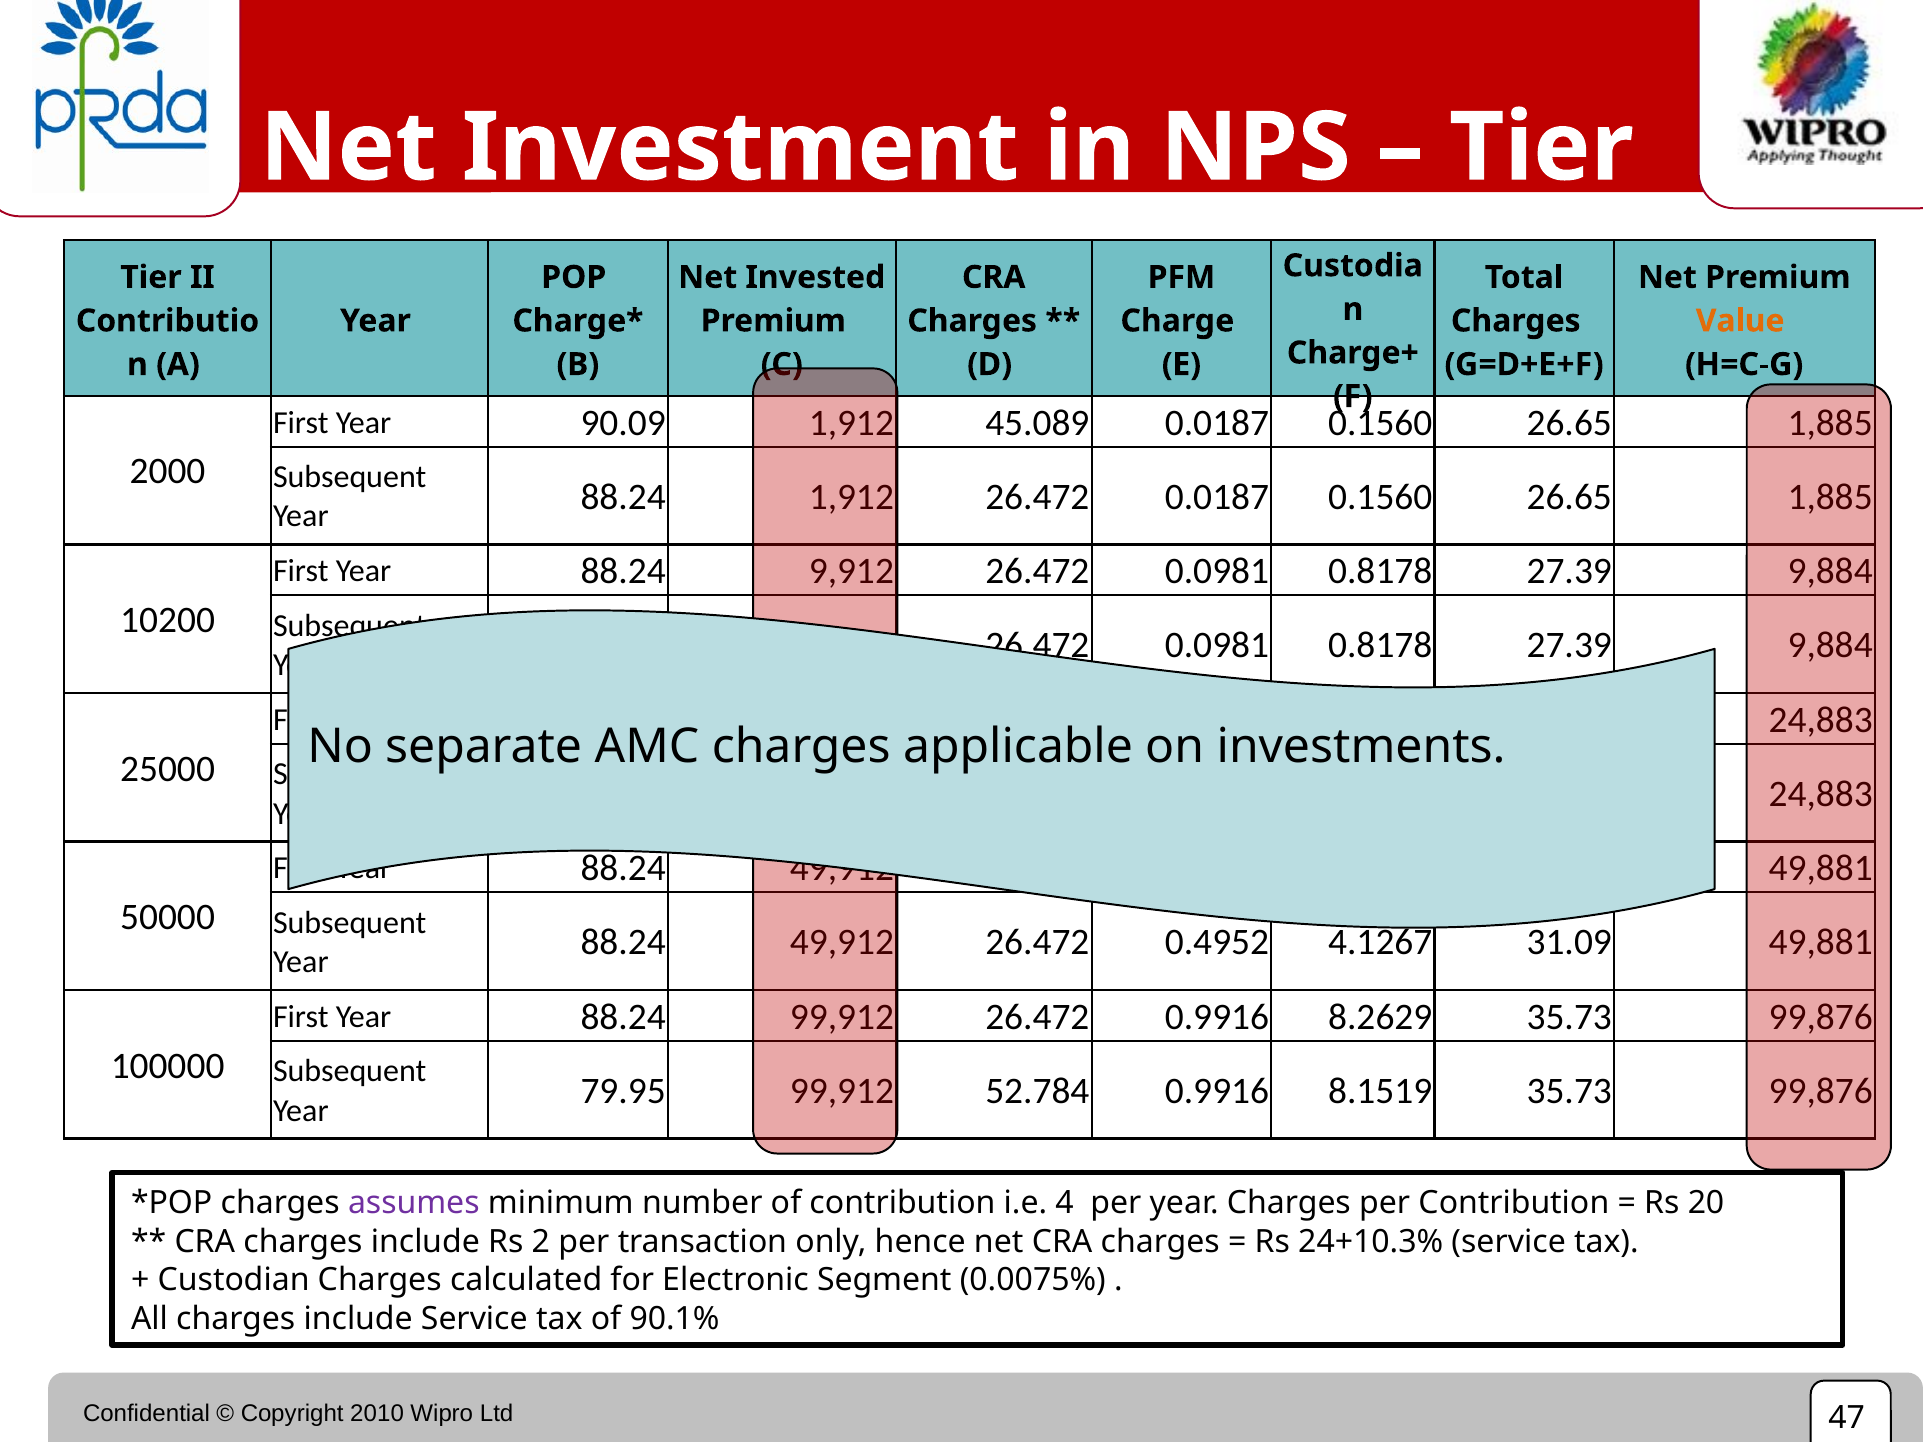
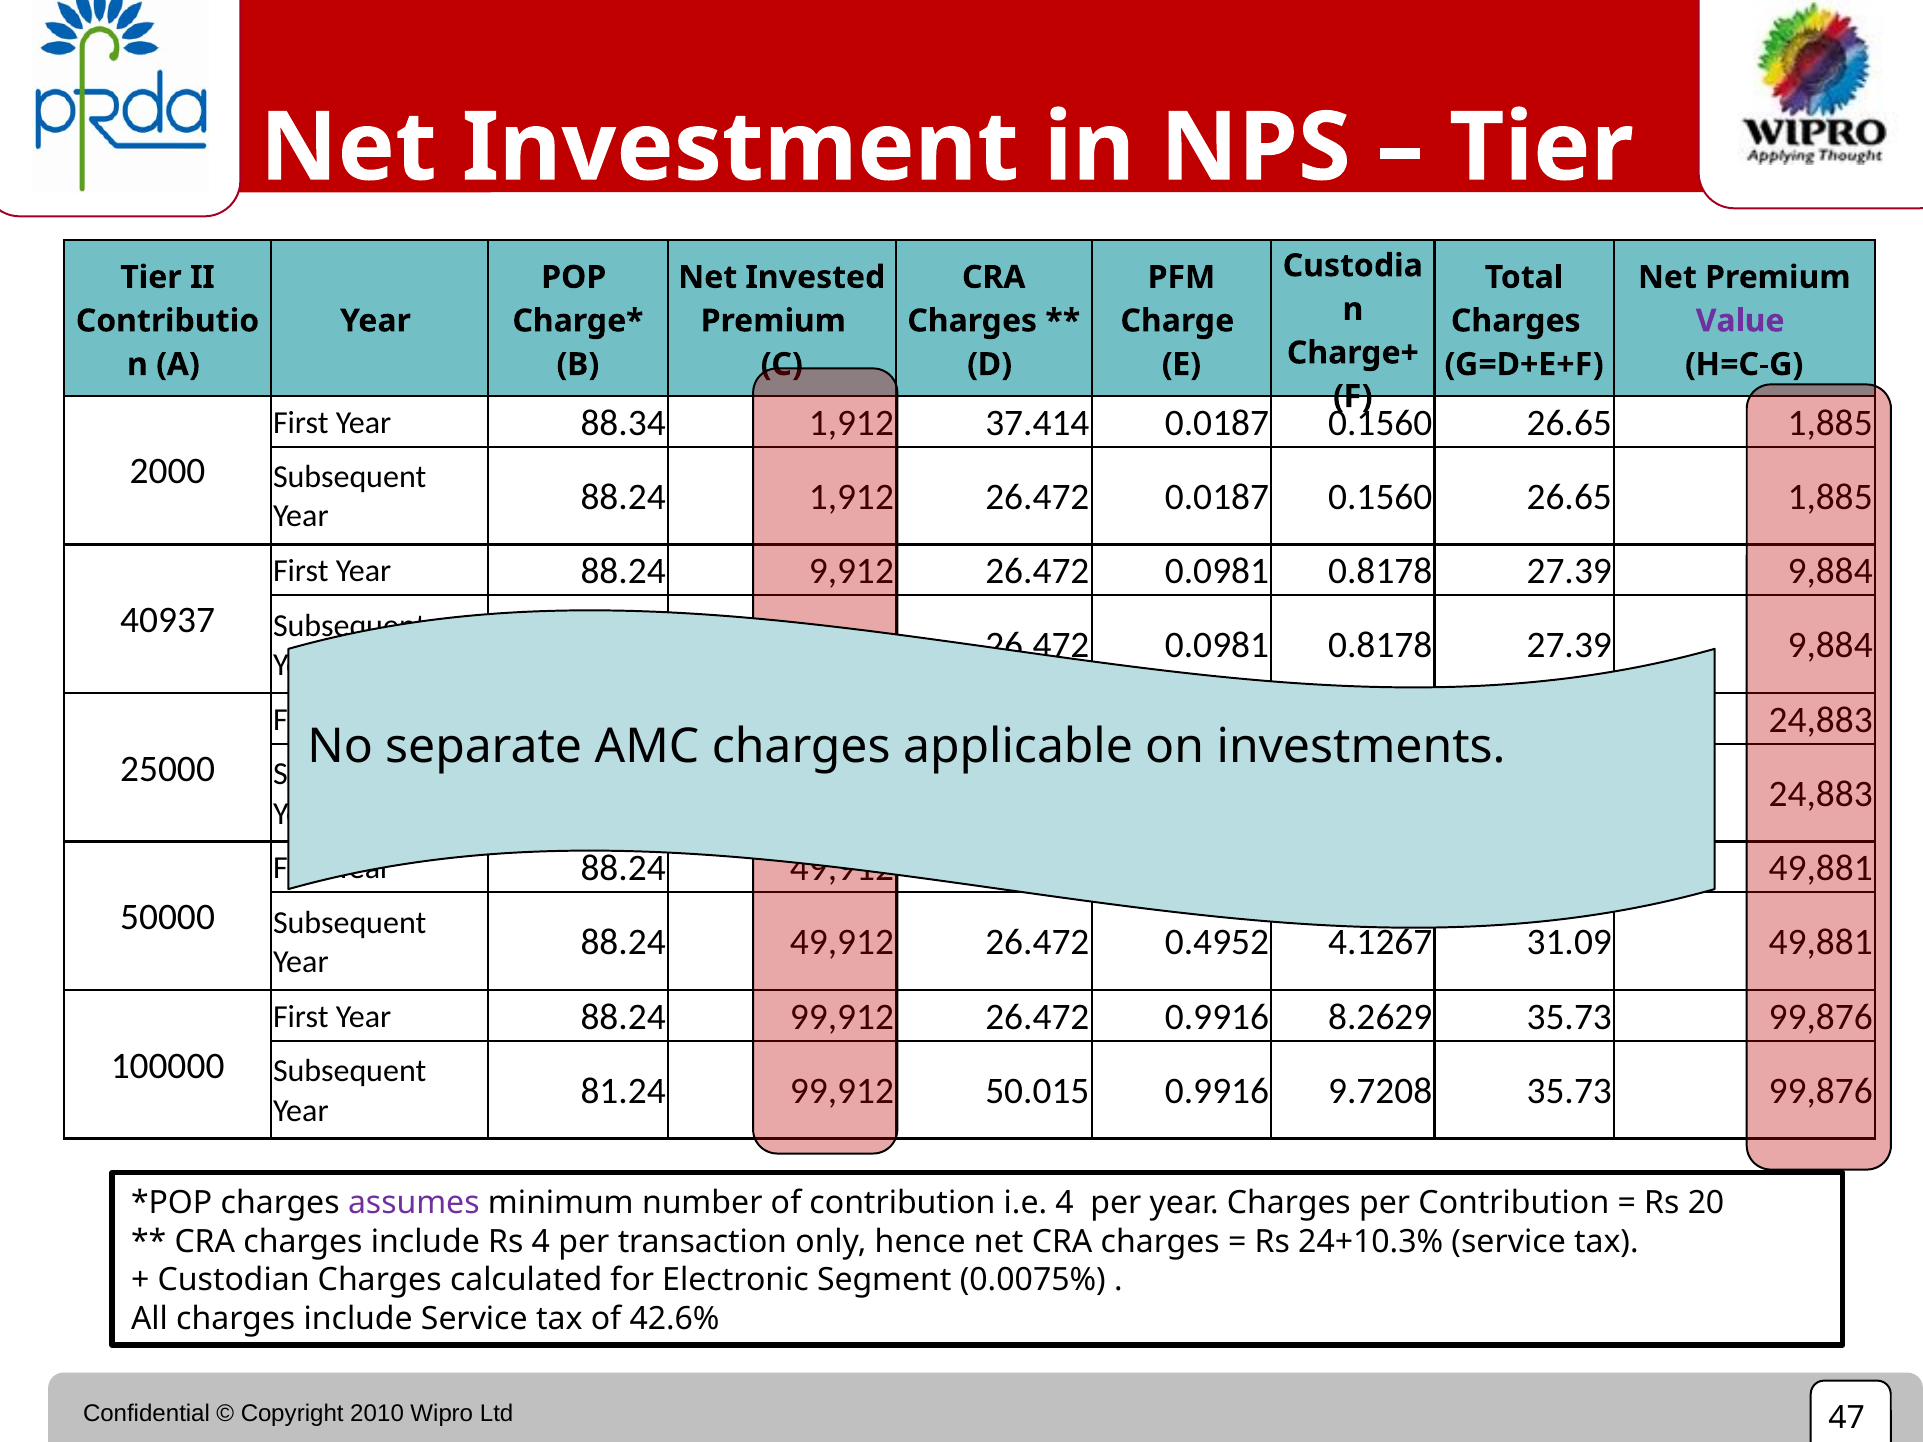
Value colour: orange -> purple
90.09: 90.09 -> 88.34
45.089: 45.089 -> 37.414
10200: 10200 -> 40937
79.95: 79.95 -> 81.24
52.784: 52.784 -> 50.015
8.1519: 8.1519 -> 9.7208
Rs 2: 2 -> 4
90.1%: 90.1% -> 42.6%
